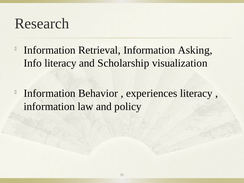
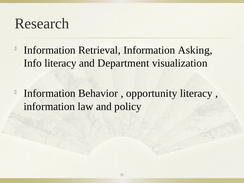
Scholarship: Scholarship -> Department
experiences: experiences -> opportunity
